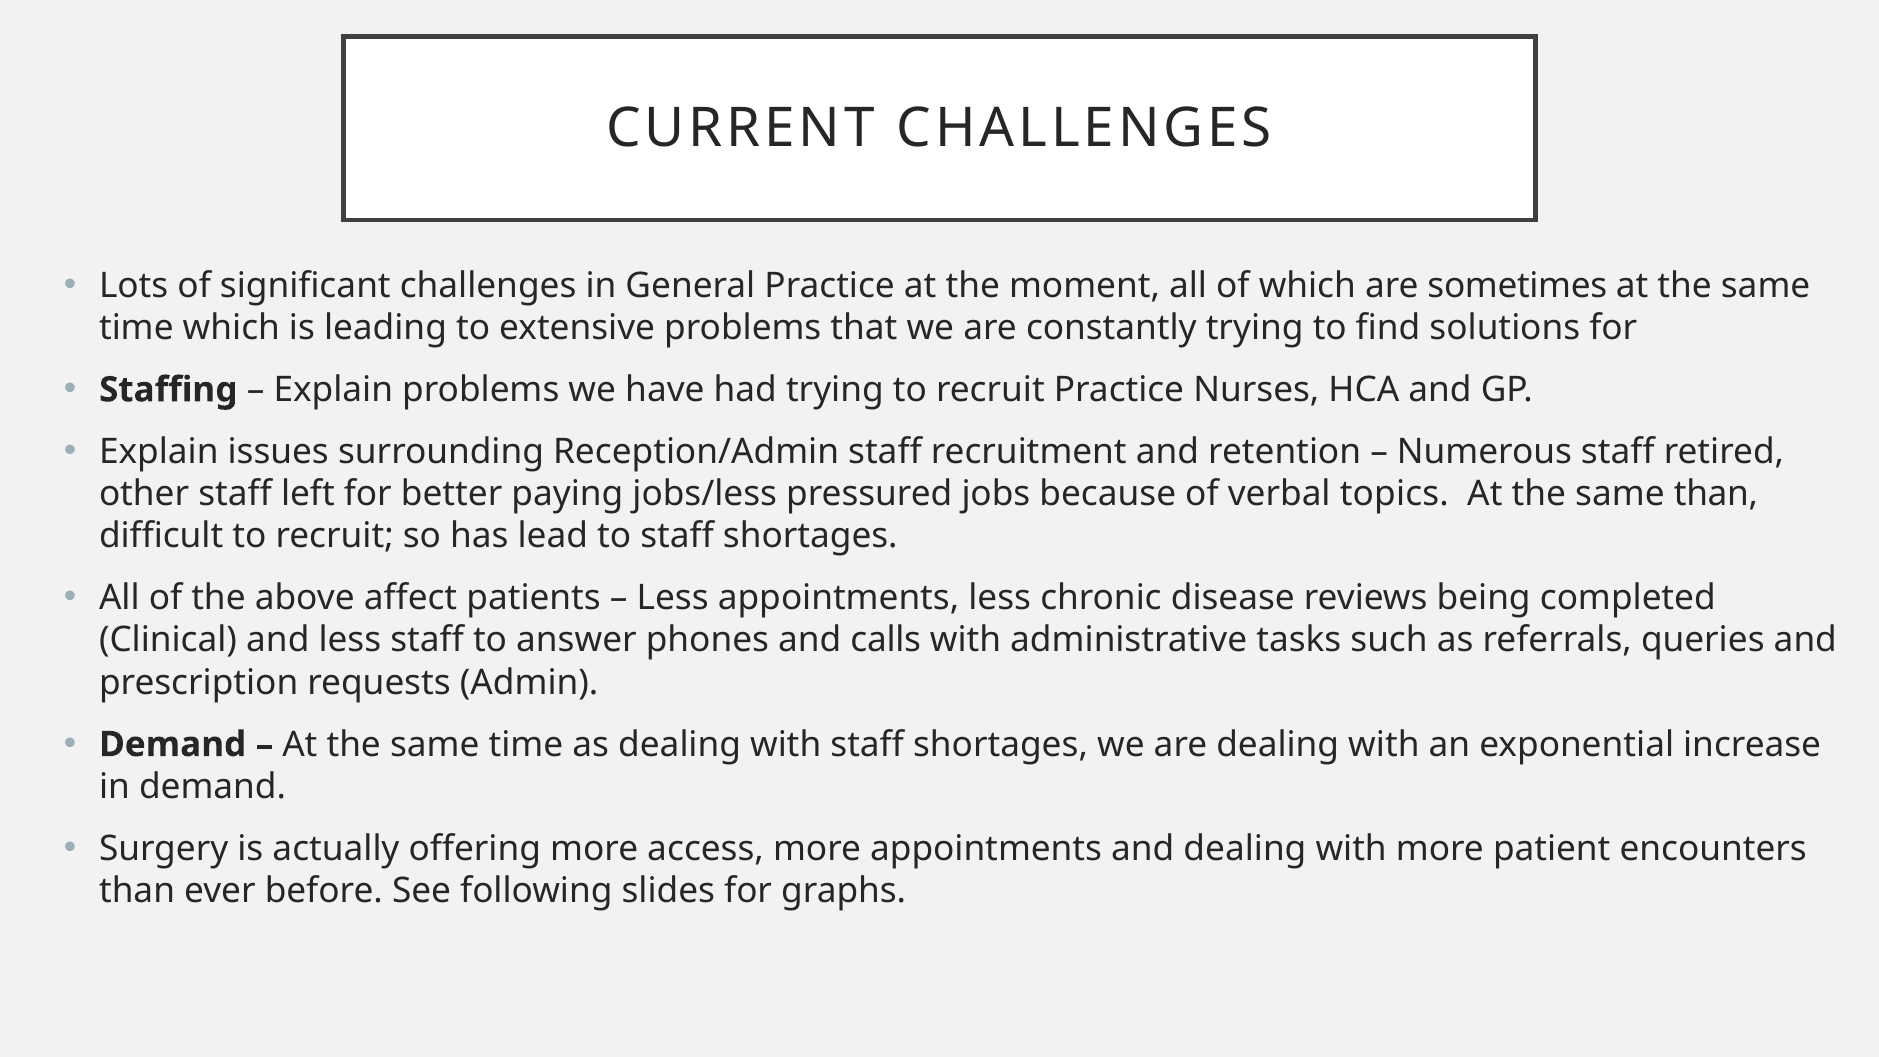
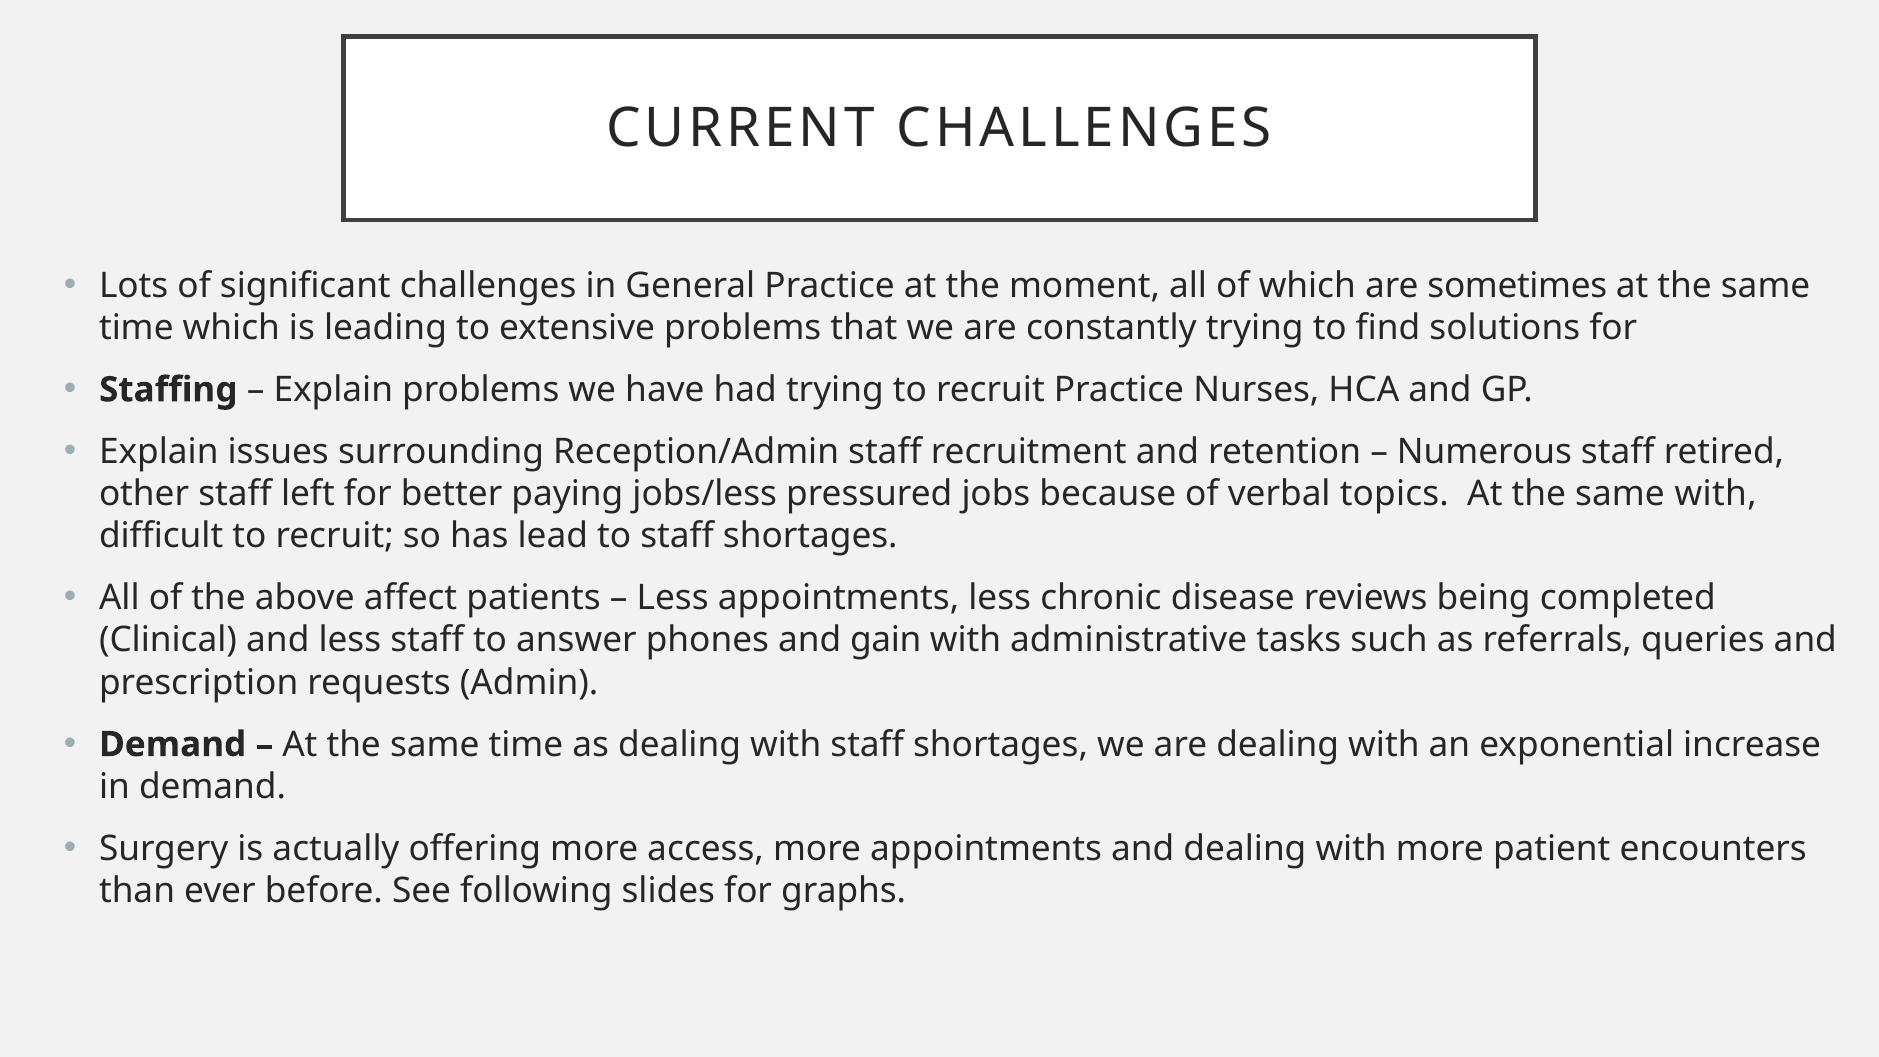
same than: than -> with
calls: calls -> gain
